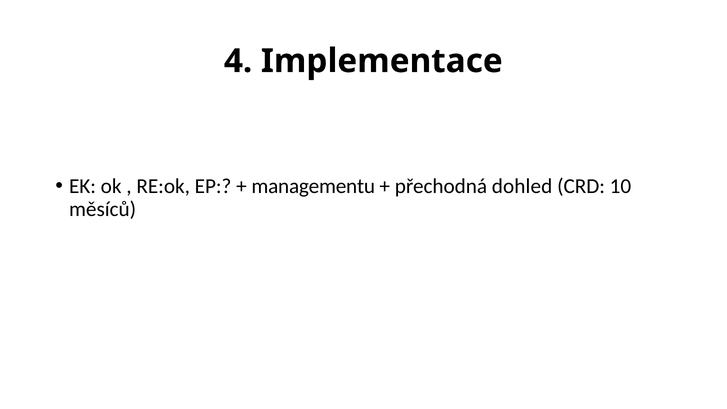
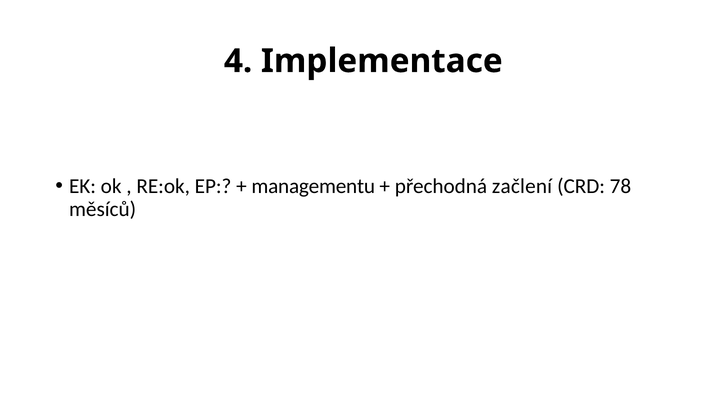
dohled: dohled -> začlení
10: 10 -> 78
